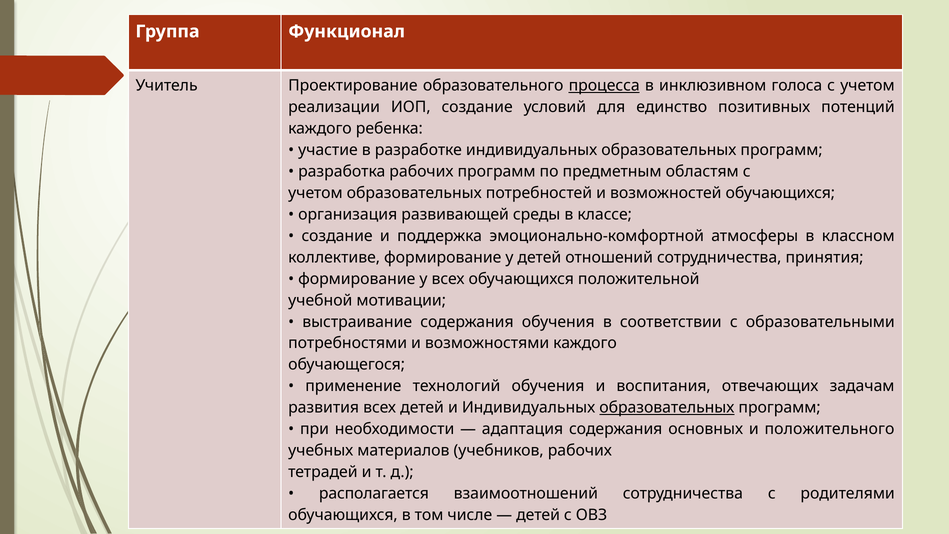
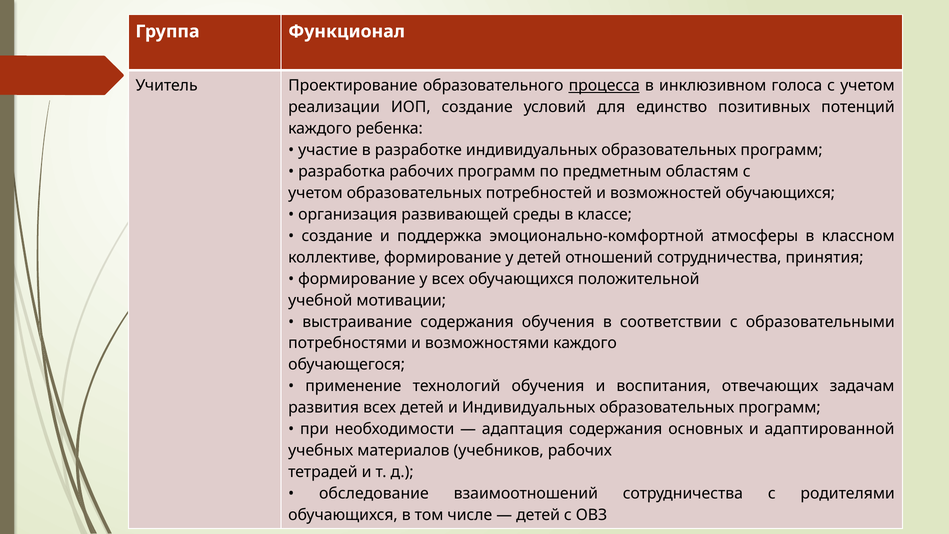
образовательных at (667, 408) underline: present -> none
положительного: положительного -> адаптированной
располагается: располагается -> обследование
